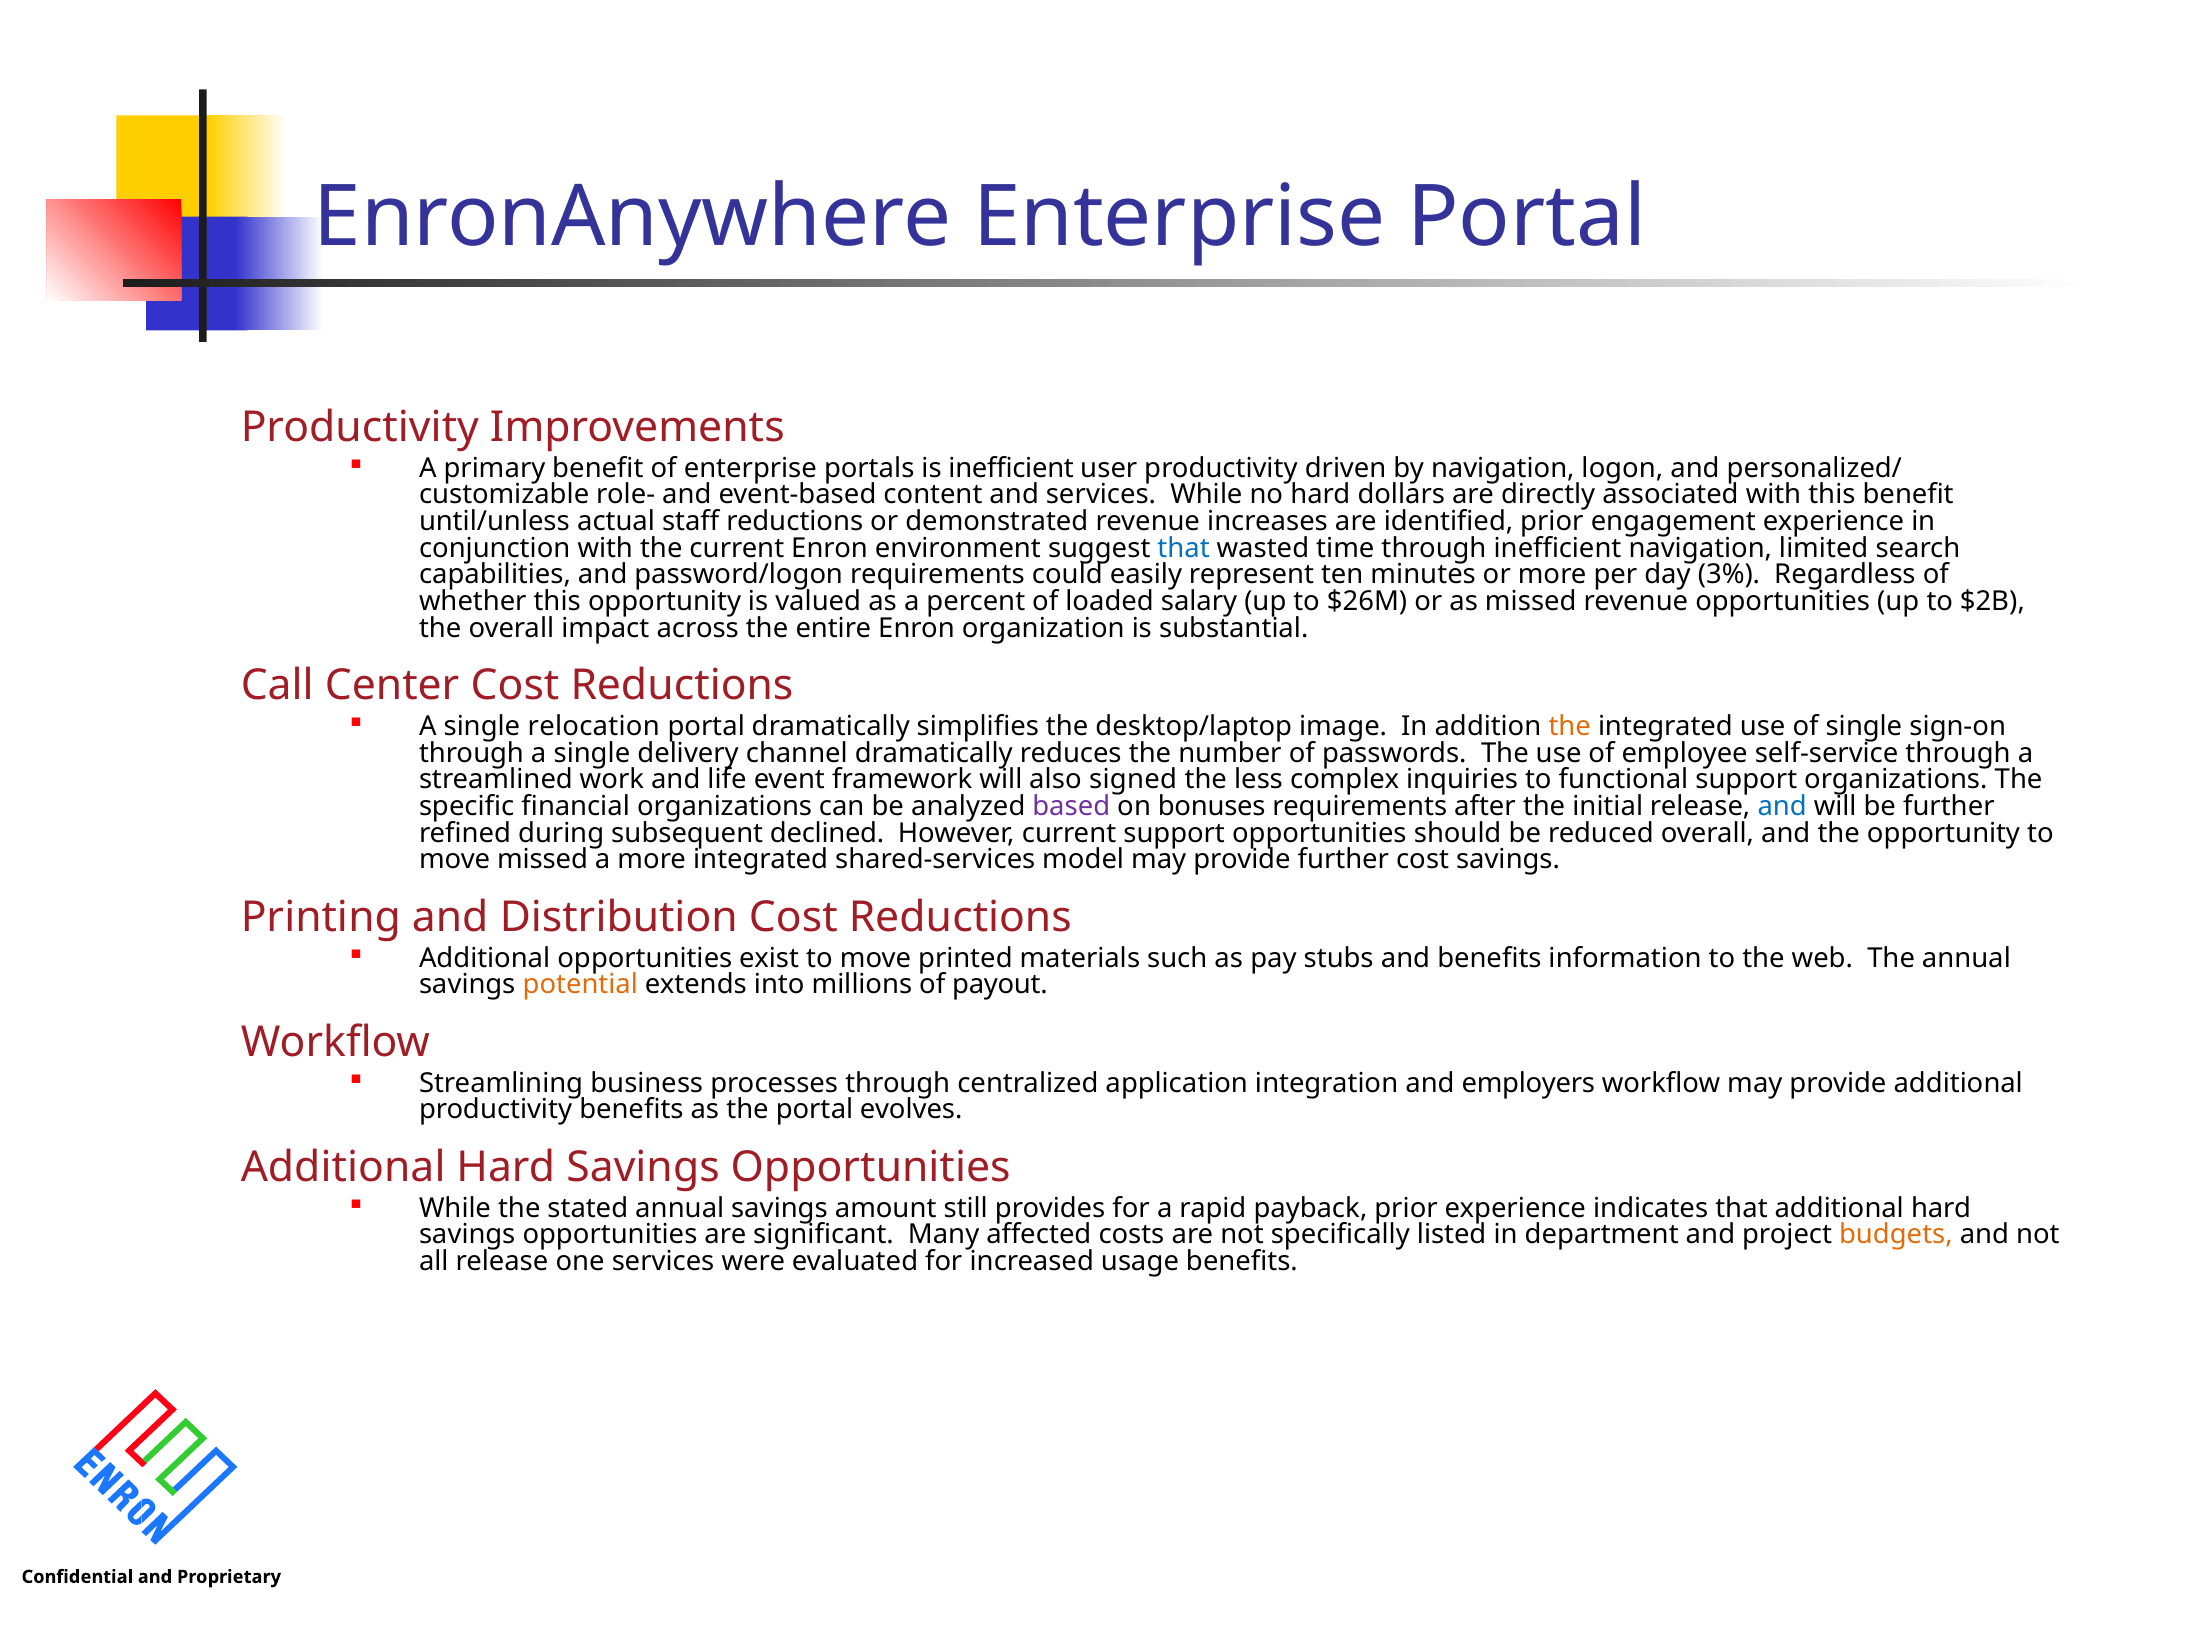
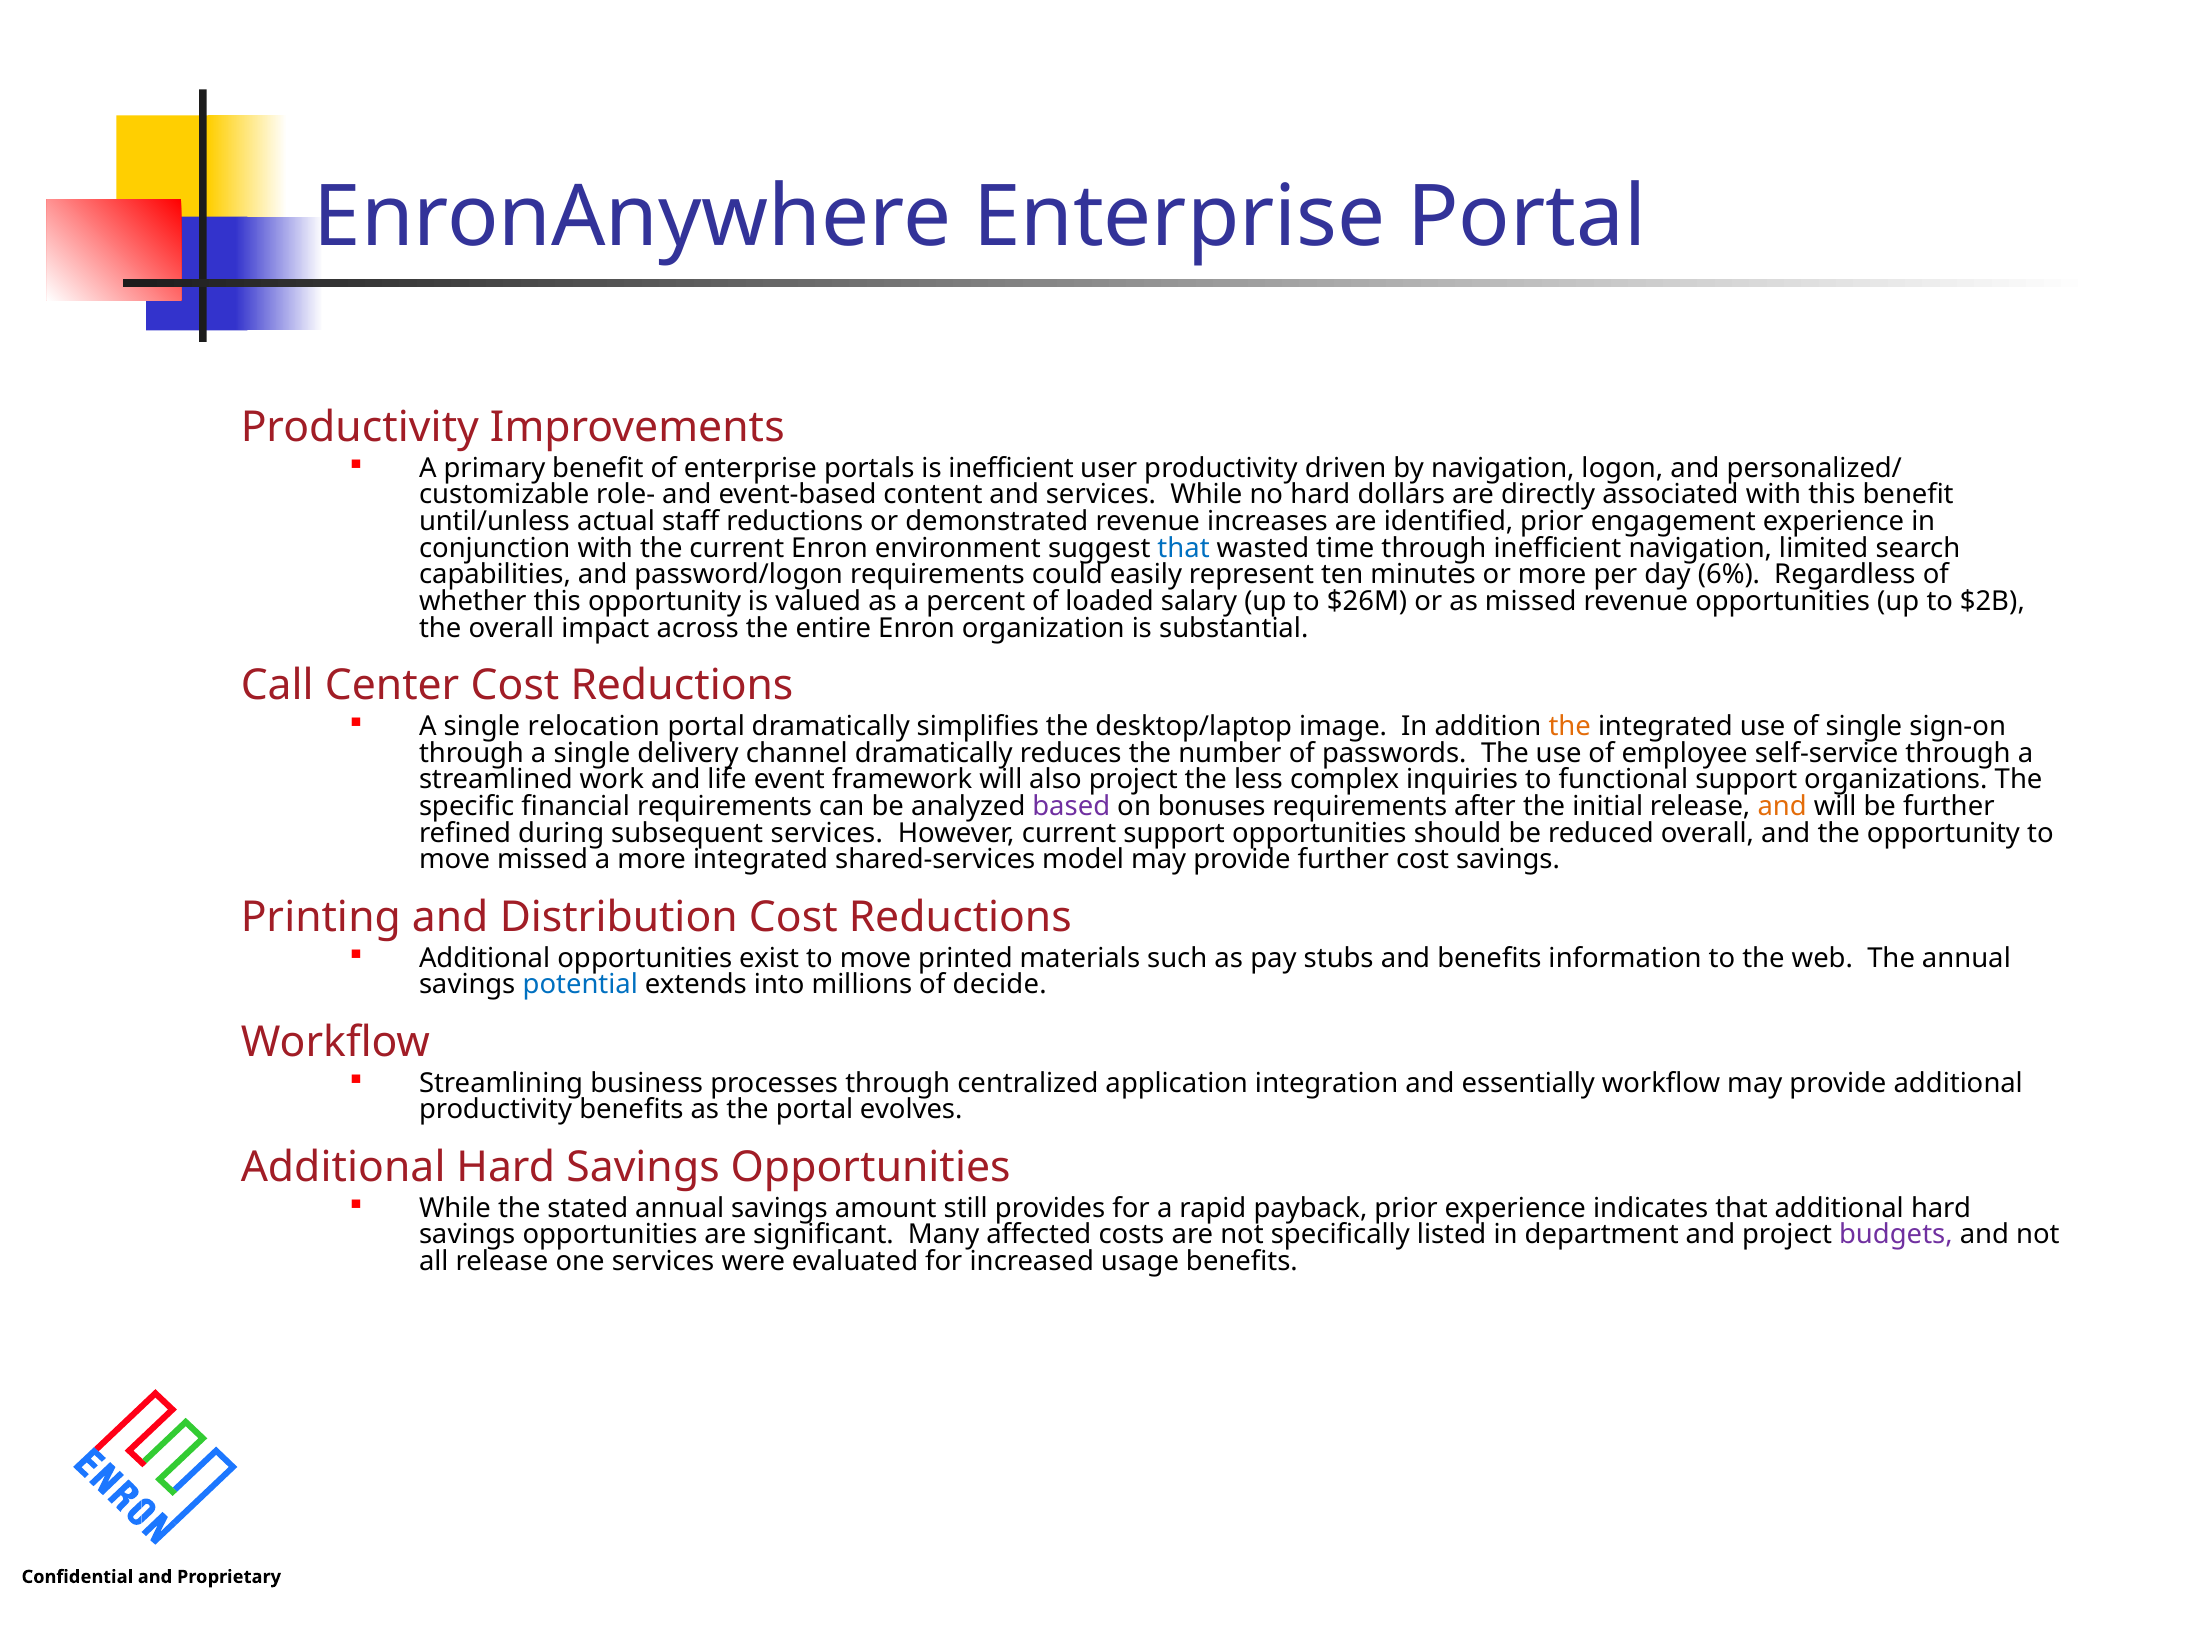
3%: 3% -> 6%
also signed: signed -> project
financial organizations: organizations -> requirements
and at (1782, 806) colour: blue -> orange
subsequent declined: declined -> services
potential colour: orange -> blue
payout: payout -> decide
employers: employers -> essentially
budgets colour: orange -> purple
